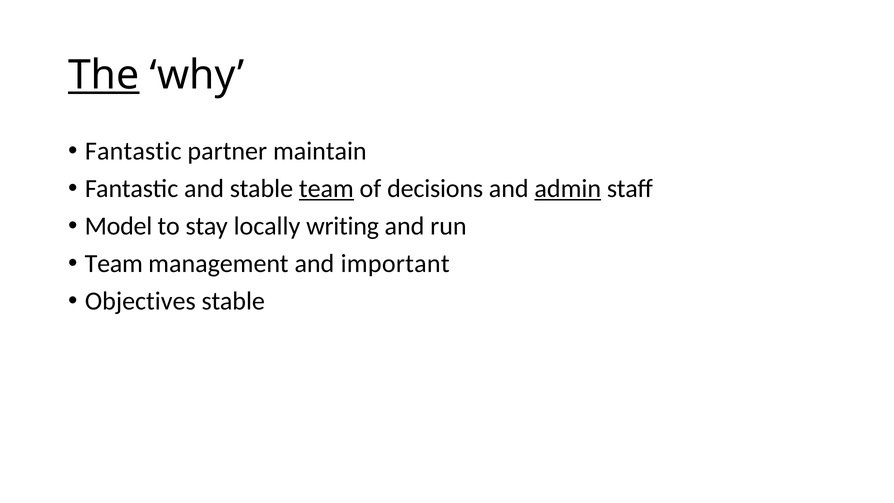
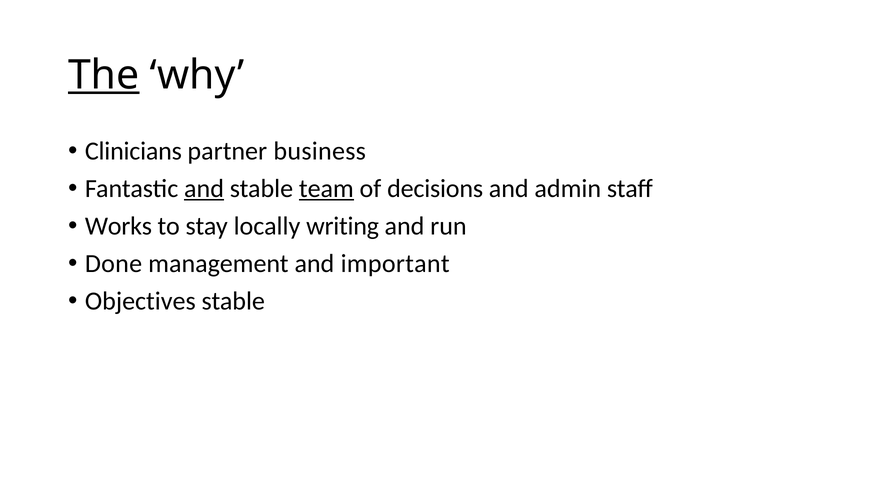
Fantastic at (133, 151): Fantastic -> Clinicians
maintain: maintain -> business
and at (204, 189) underline: none -> present
admin underline: present -> none
Model: Model -> Works
Team at (114, 264): Team -> Done
